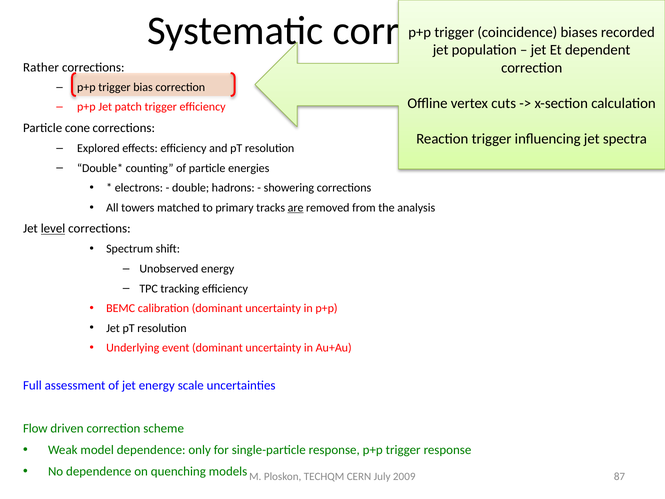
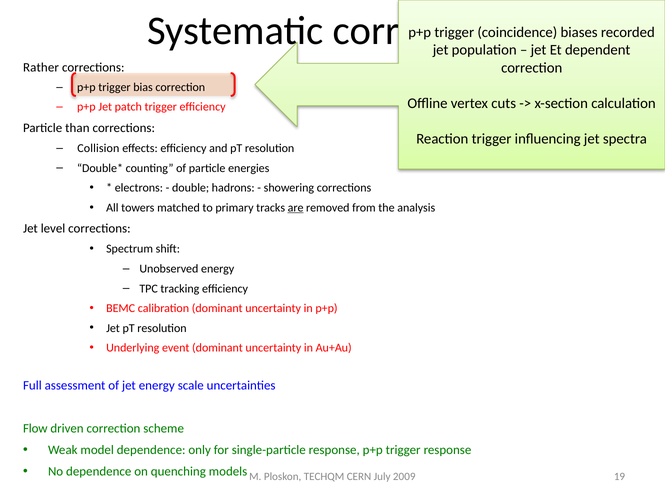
cone: cone -> than
Explored: Explored -> Collision
level underline: present -> none
87: 87 -> 19
